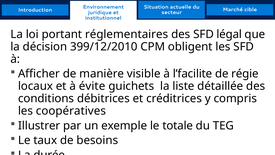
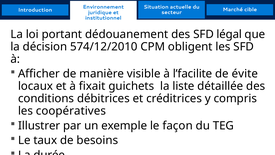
réglementaires: réglementaires -> dédouanement
399/12/2010: 399/12/2010 -> 574/12/2010
régie: régie -> évite
évite: évite -> fixait
totale: totale -> façon
